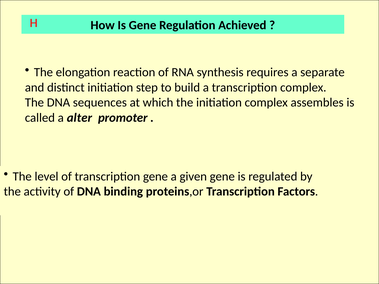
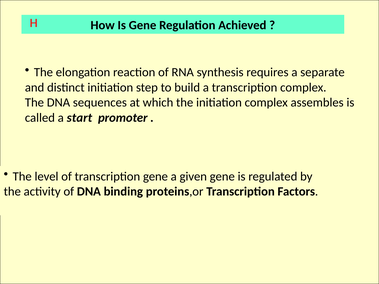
alter: alter -> start
